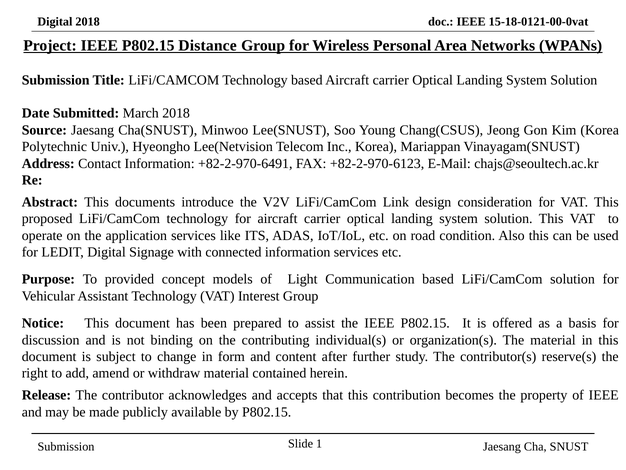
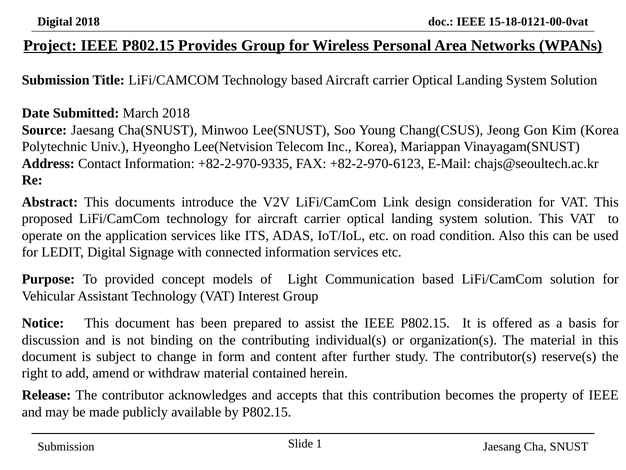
Distance: Distance -> Provides
+82-2-970-6491: +82-2-970-6491 -> +82-2-970-9335
